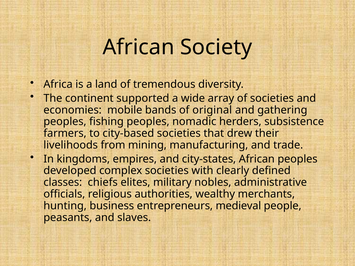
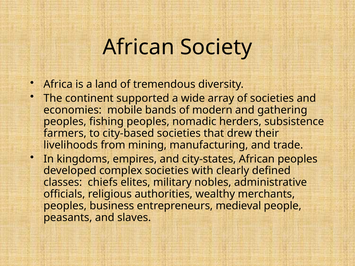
original: original -> modern
hunting at (65, 206): hunting -> peoples
